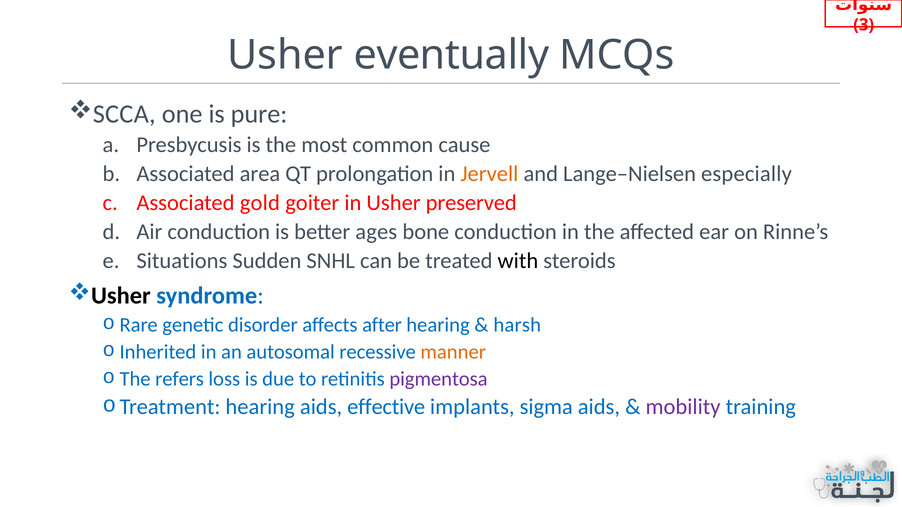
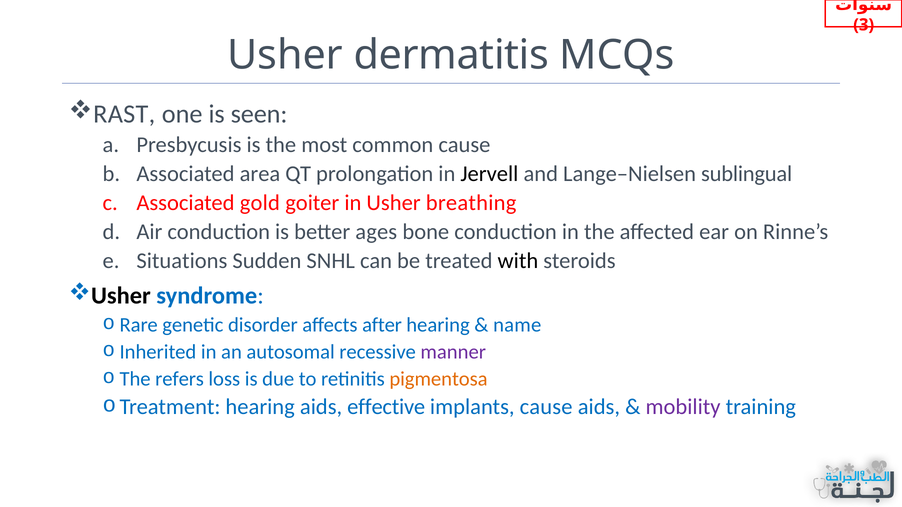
eventually: eventually -> dermatitis
SCCA: SCCA -> RAST
pure: pure -> seen
Jervell colour: orange -> black
especially: especially -> sublingual
preserved: preserved -> breathing
harsh: harsh -> name
manner colour: orange -> purple
pigmentosa colour: purple -> orange
implants sigma: sigma -> cause
